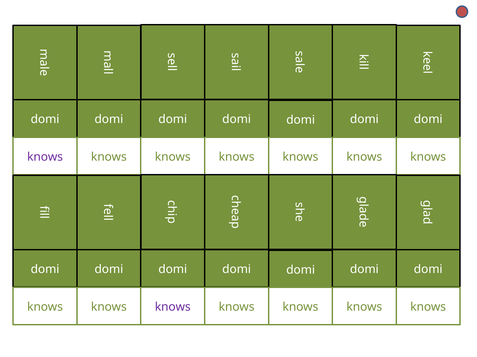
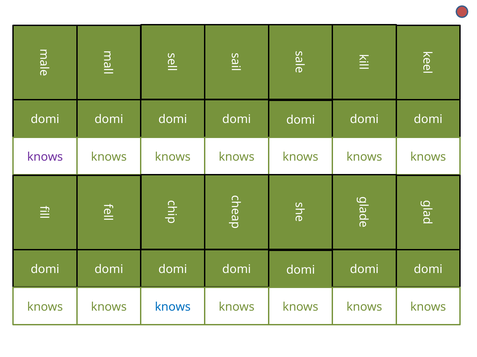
knows at (173, 307) colour: purple -> blue
